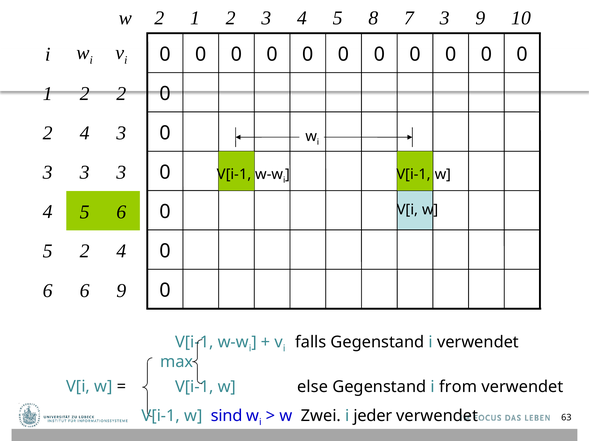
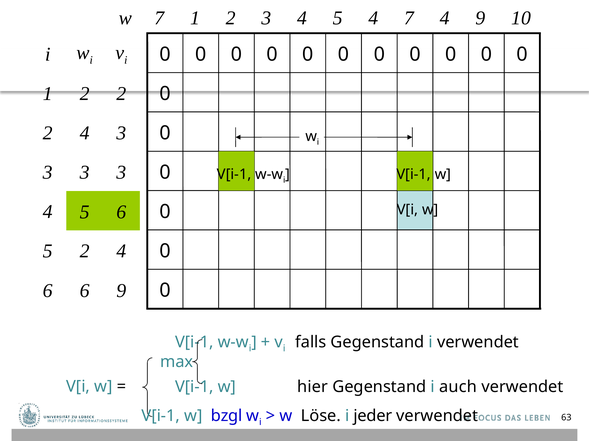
w 2: 2 -> 7
5 8: 8 -> 4
7 3: 3 -> 4
else: else -> hier
from: from -> auch
sind: sind -> bzgl
Zwei: Zwei -> Löse
